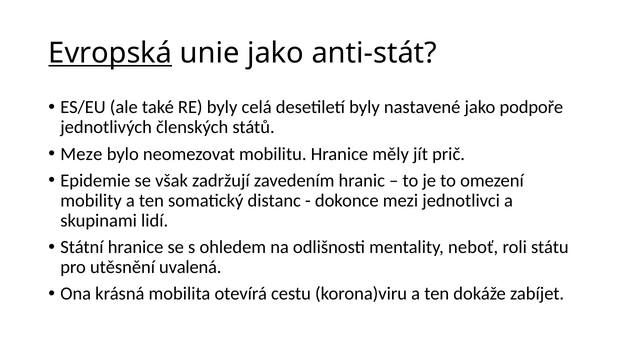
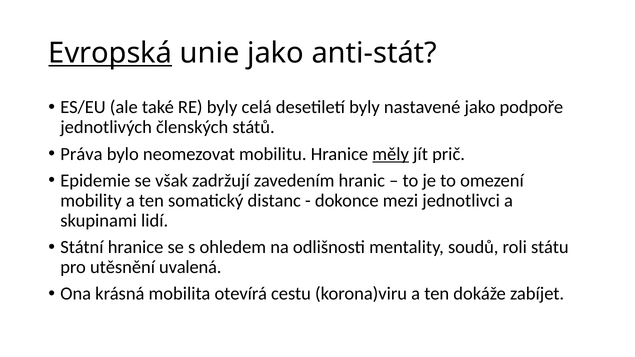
Meze: Meze -> Práva
měly underline: none -> present
neboť: neboť -> soudů
